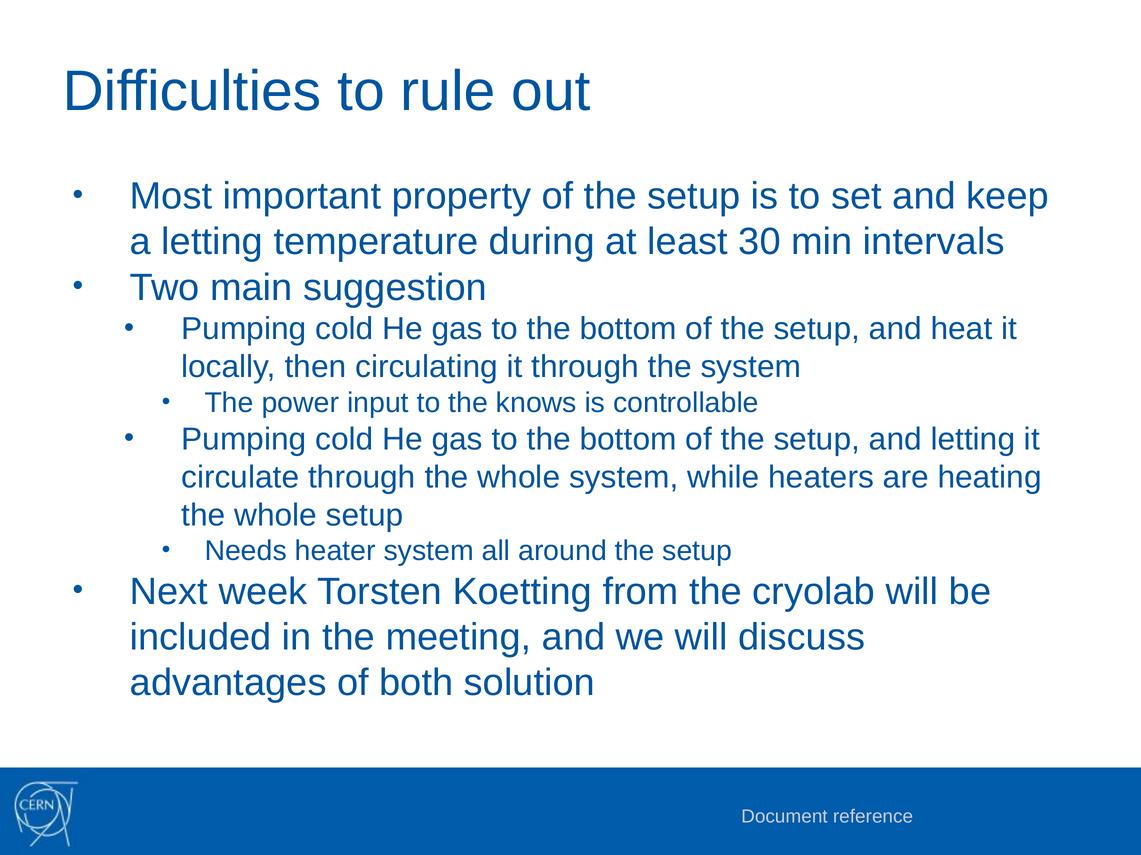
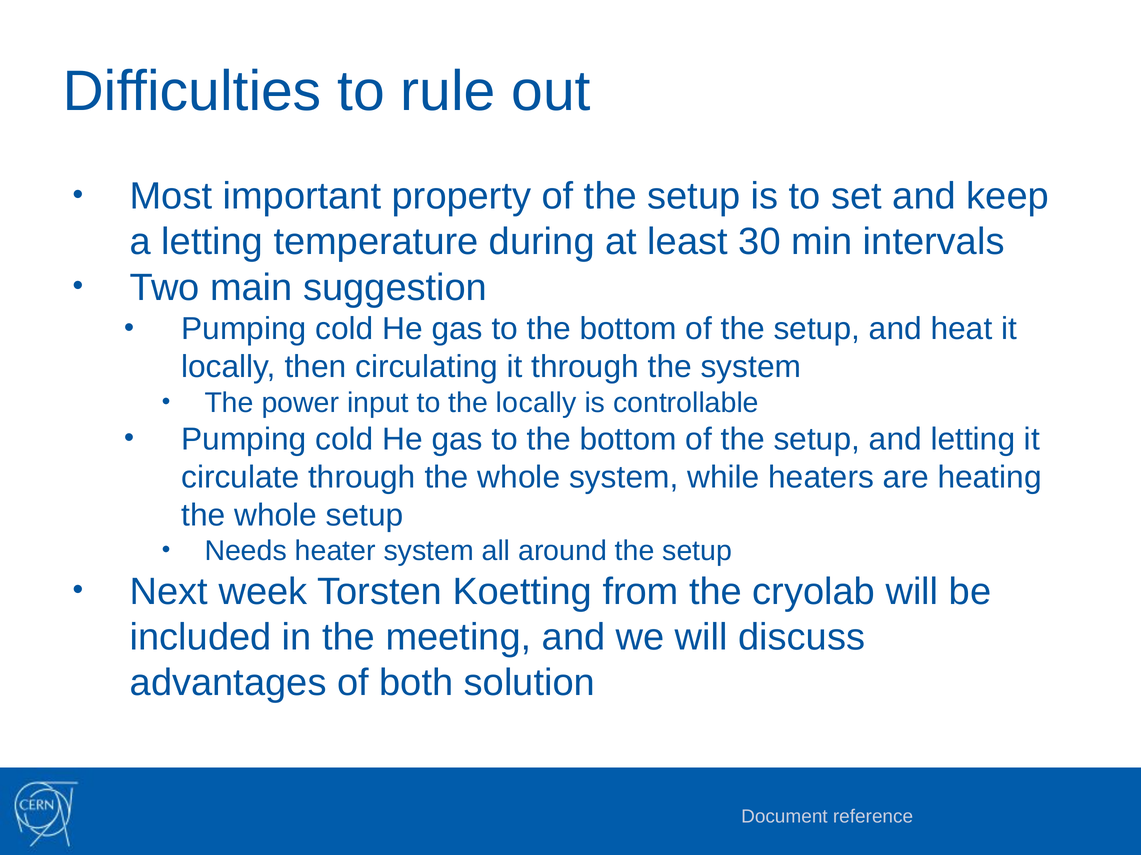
the knows: knows -> locally
